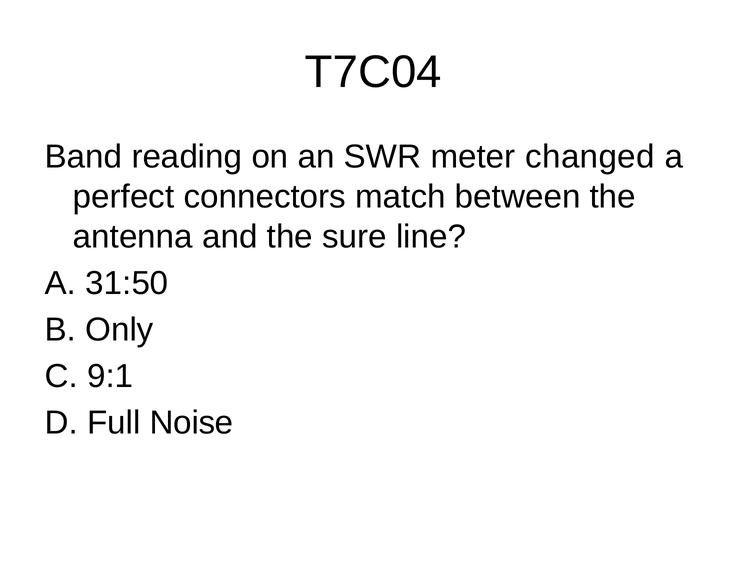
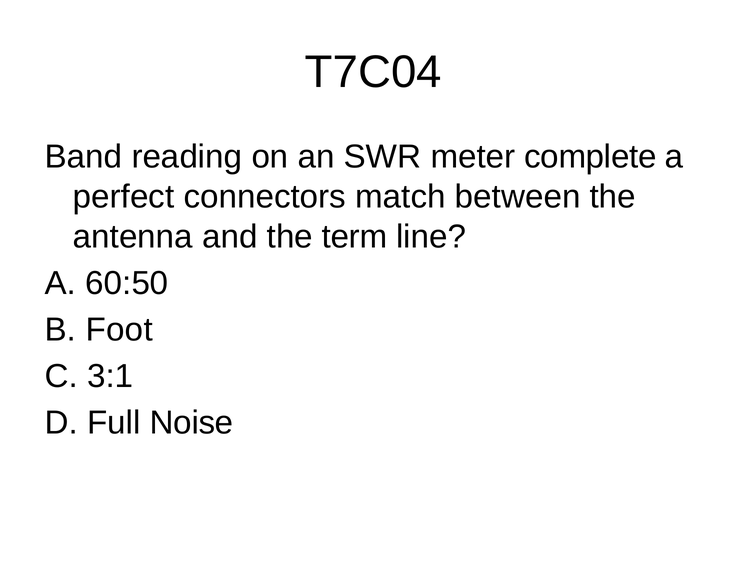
changed: changed -> complete
sure: sure -> term
31:50: 31:50 -> 60:50
Only: Only -> Foot
9:1: 9:1 -> 3:1
